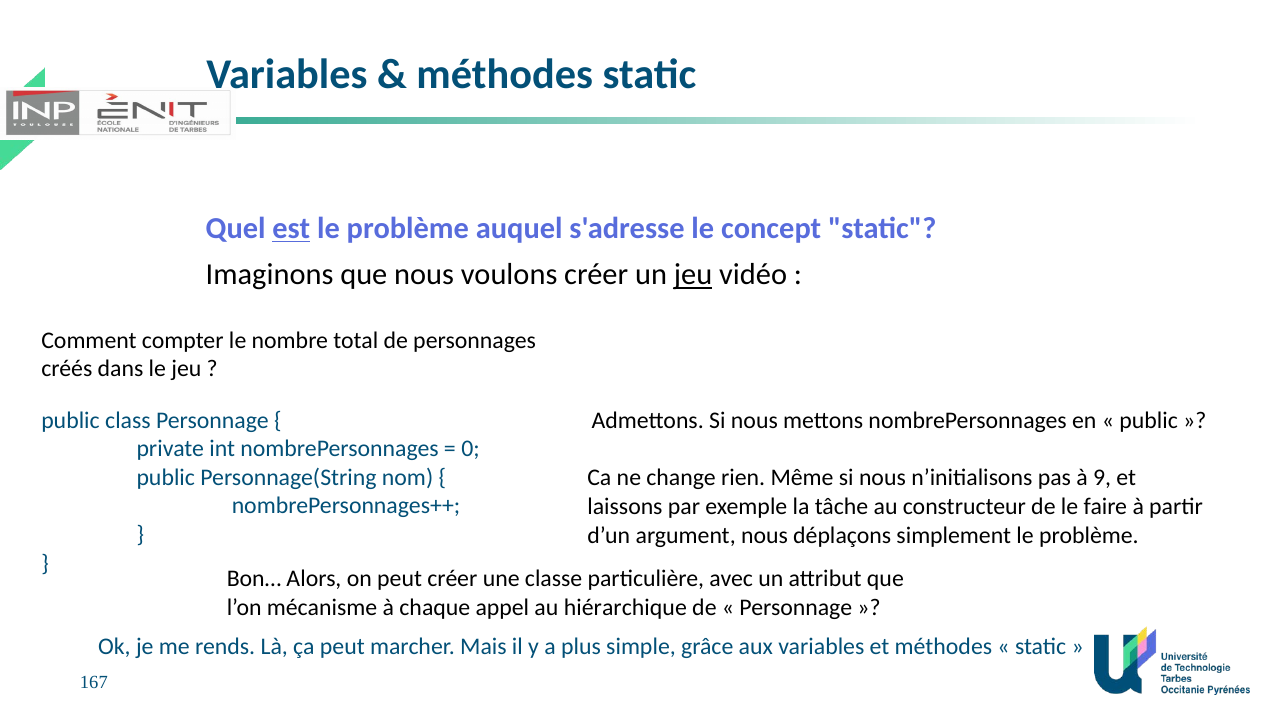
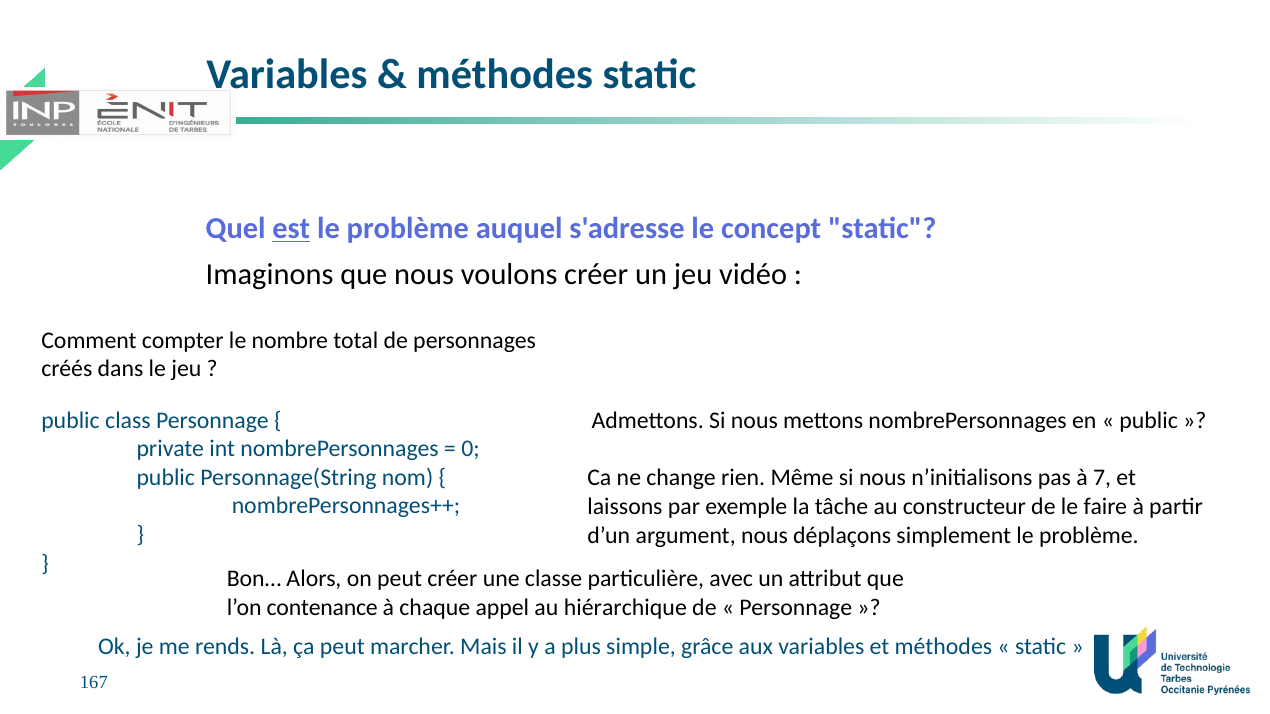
jeu at (693, 275) underline: present -> none
9: 9 -> 7
mécanisme: mécanisme -> contenance
